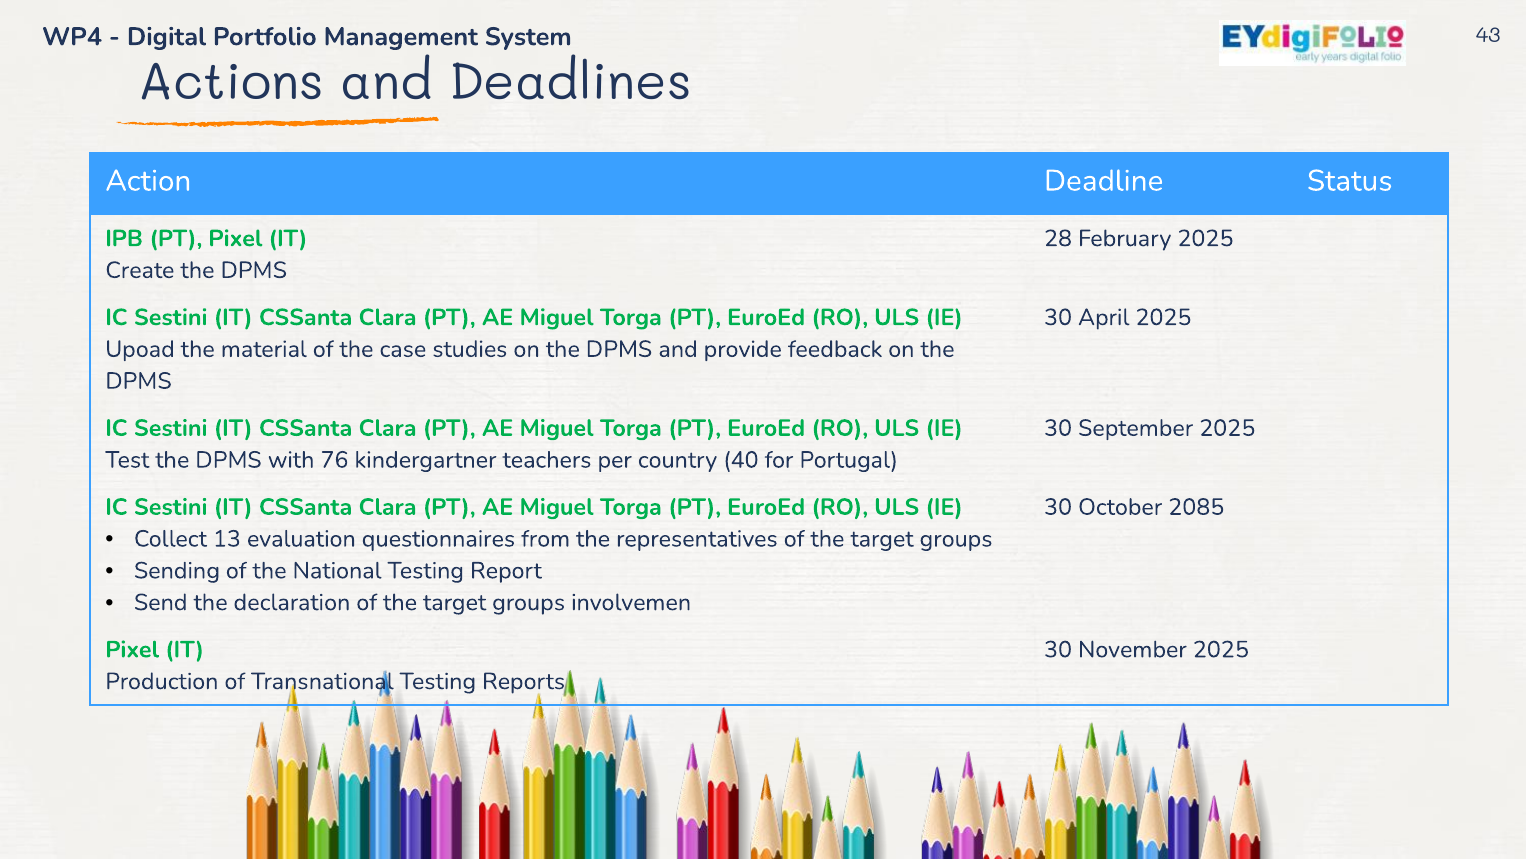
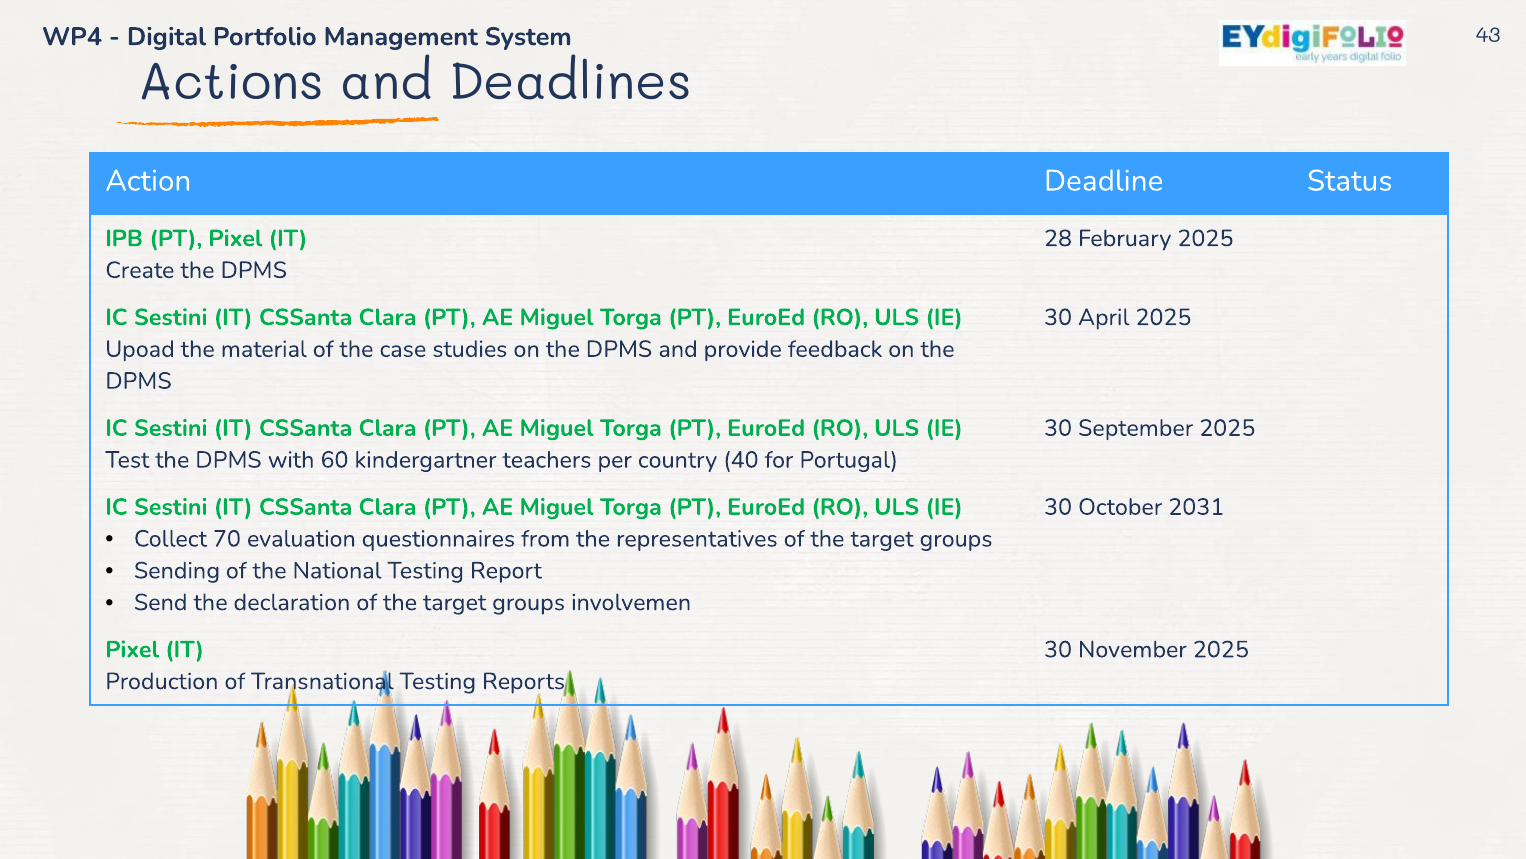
76: 76 -> 60
2085: 2085 -> 2031
13: 13 -> 70
